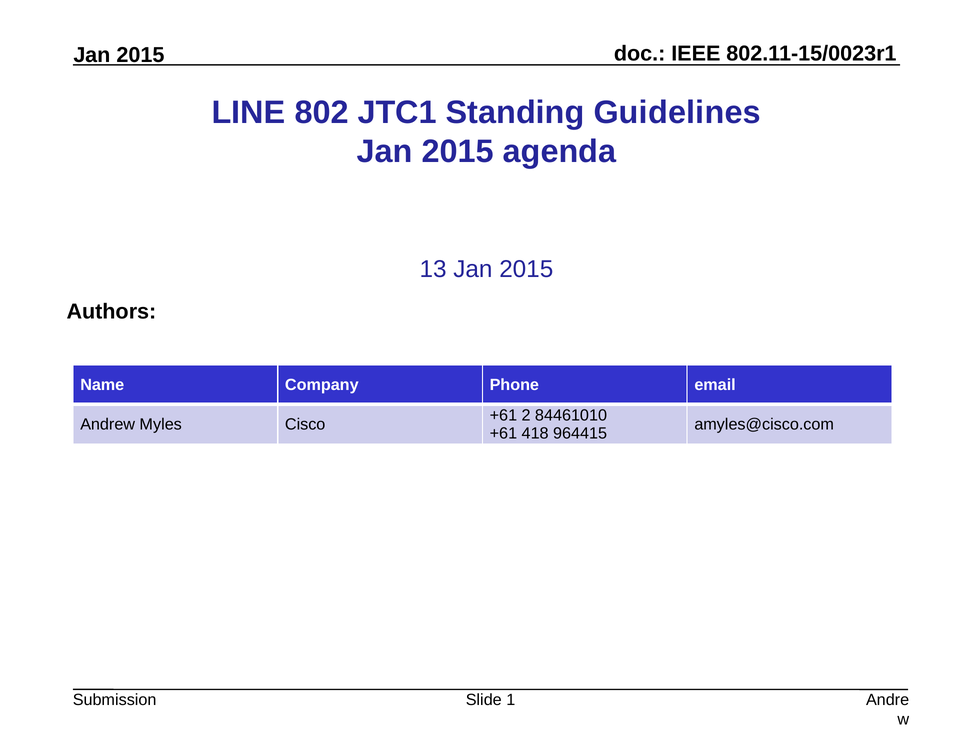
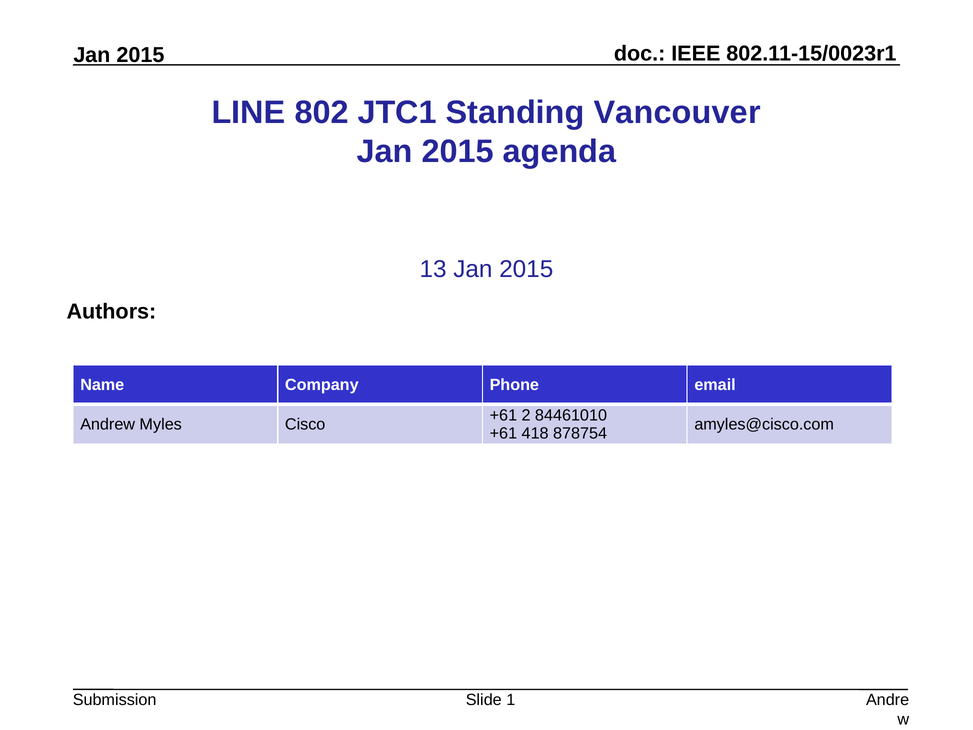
Guidelines: Guidelines -> Vancouver
964415: 964415 -> 878754
